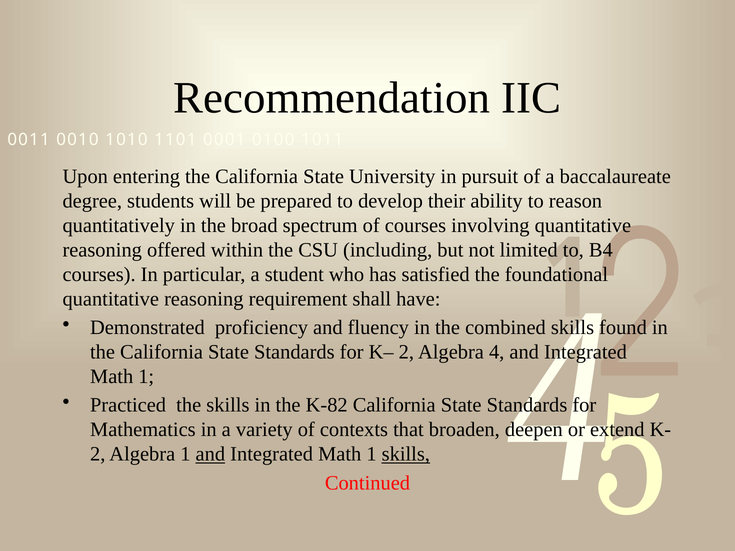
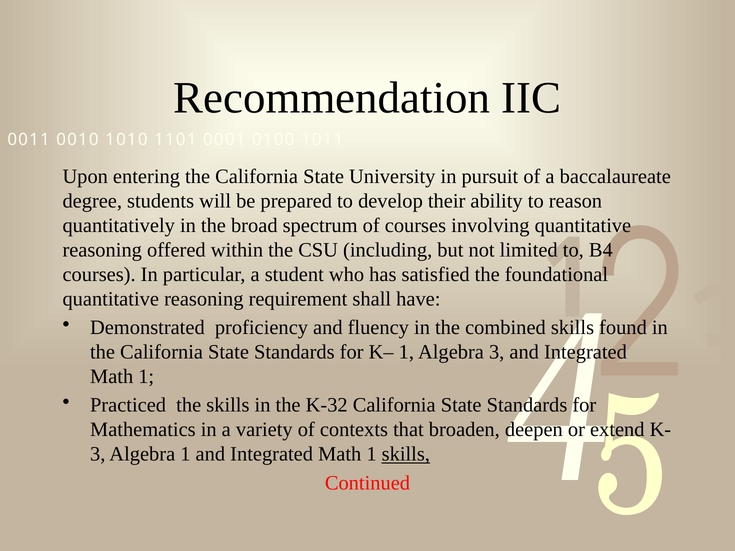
K– 2: 2 -> 1
Algebra 4: 4 -> 3
K-82: K-82 -> K-32
2 at (98, 454): 2 -> 3
and at (210, 454) underline: present -> none
